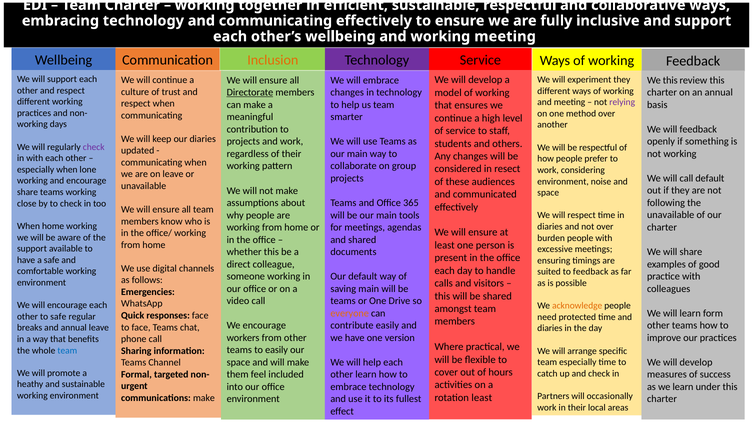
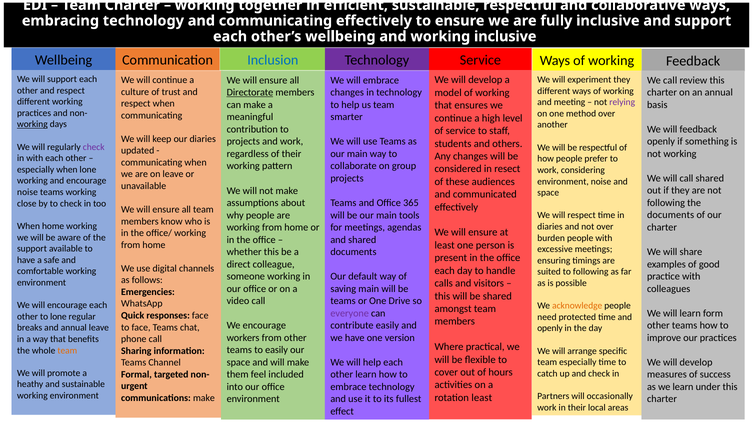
working meeting: meeting -> inclusive
Inclusion colour: orange -> blue
We this: this -> call
working at (32, 124) underline: none -> present
call default: default -> shared
share at (28, 192): share -> noise
unavailable at (671, 215): unavailable -> documents
to feedback: feedback -> following
everyone colour: orange -> purple
to safe: safe -> lone
diaries at (550, 328): diaries -> openly
team at (67, 350) colour: blue -> orange
